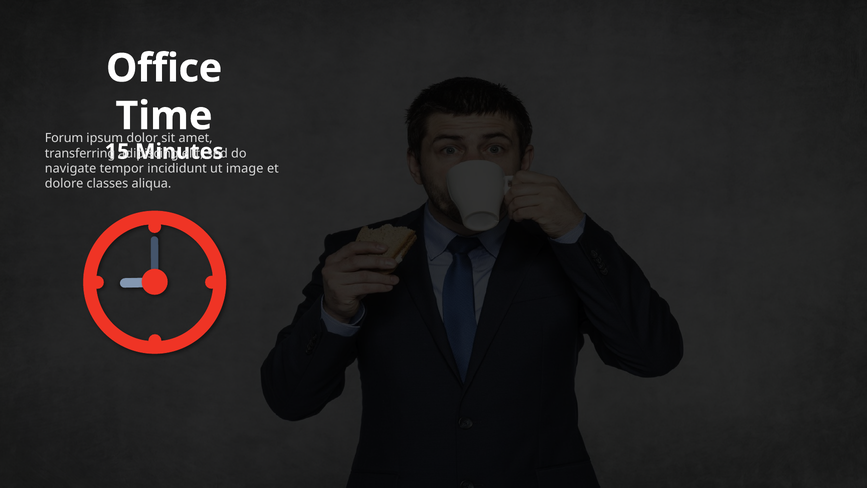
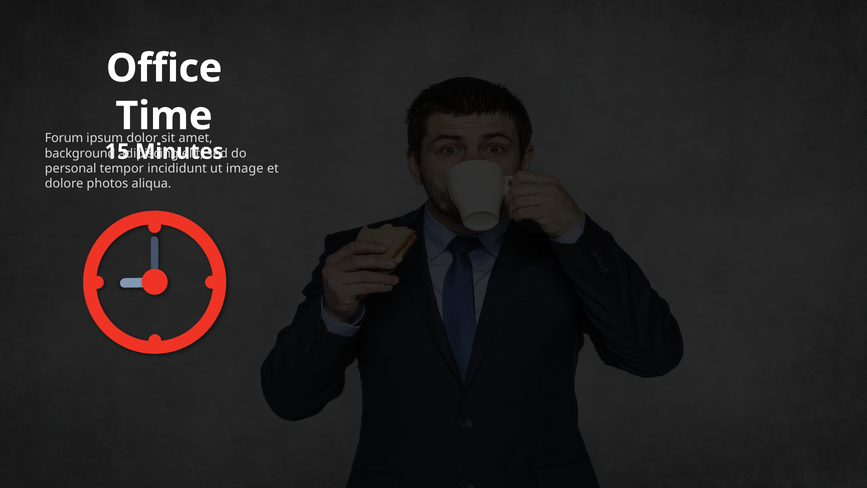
transferring: transferring -> background
navigate: navigate -> personal
classes: classes -> photos
